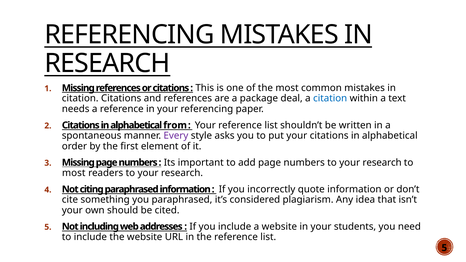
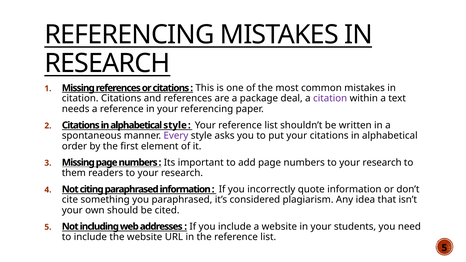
citation at (330, 99) colour: blue -> purple
alphabetical from: from -> style
most at (74, 173): most -> them
